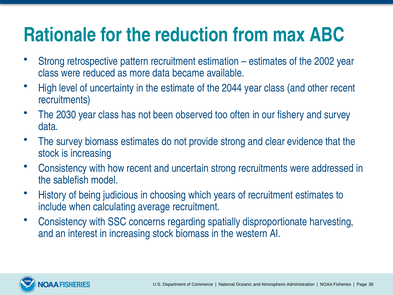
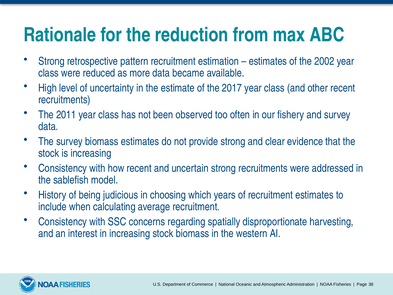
2044: 2044 -> 2017
2030: 2030 -> 2011
